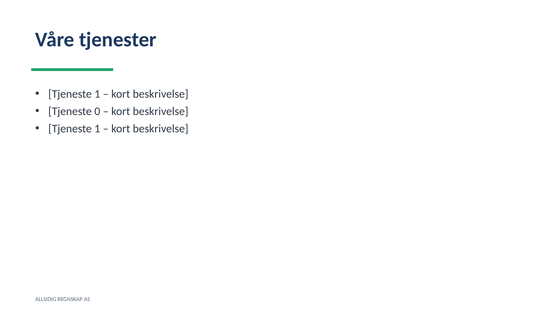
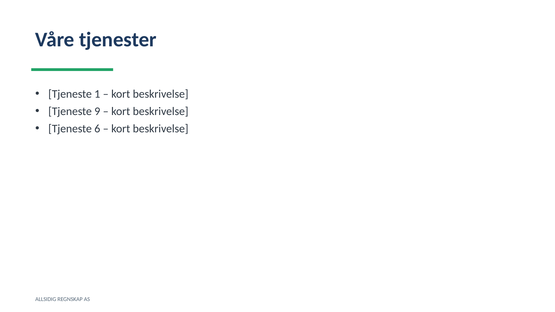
0: 0 -> 9
1 at (97, 129): 1 -> 6
